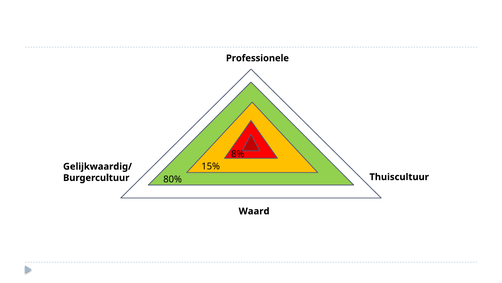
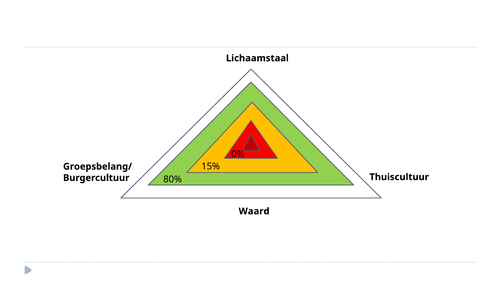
Professionele: Professionele -> Lichaamstaal
8%: 8% -> 0%
Gelijkwaardig/: Gelijkwaardig/ -> Groepsbelang/
